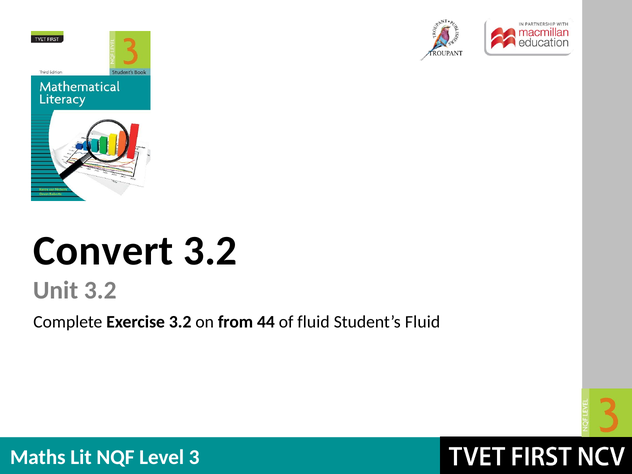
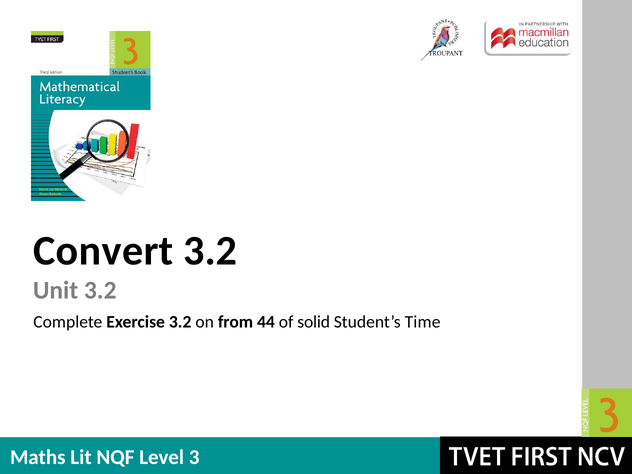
of fluid: fluid -> solid
Student’s Fluid: Fluid -> Time
